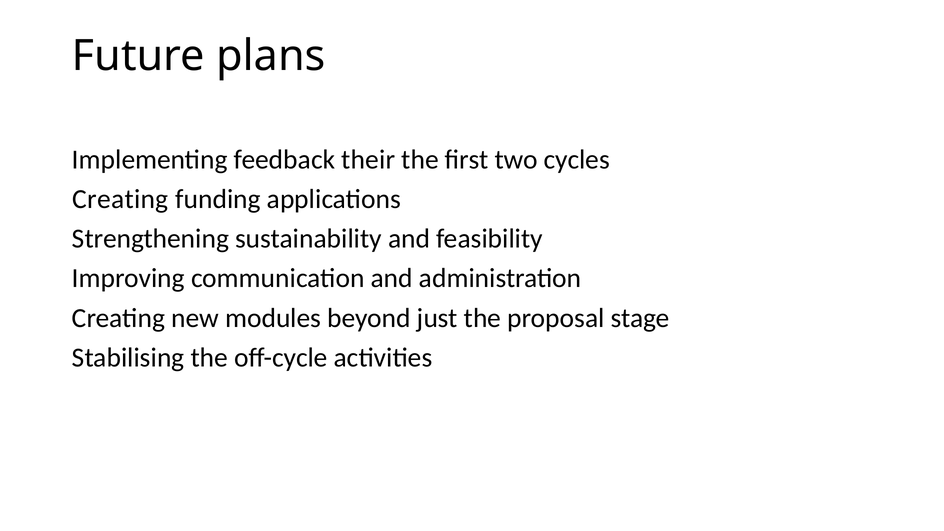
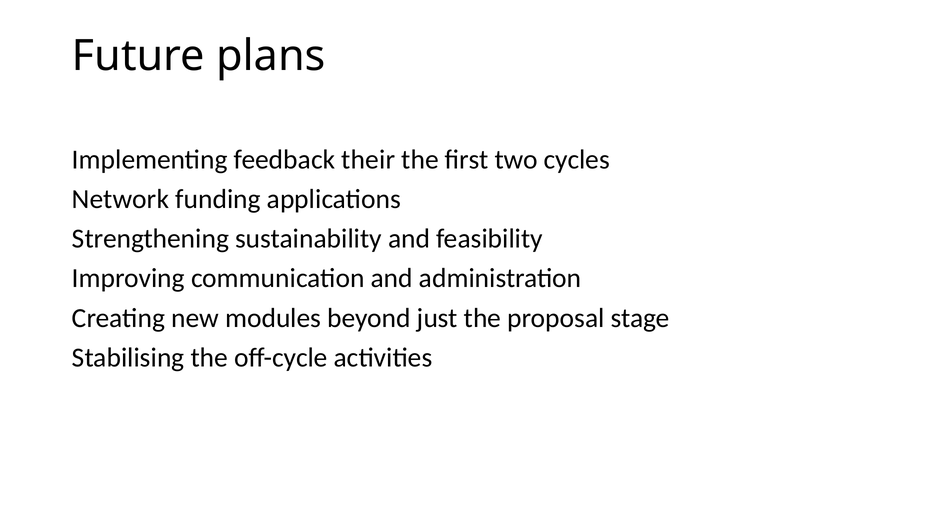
Creating at (120, 199): Creating -> Network
